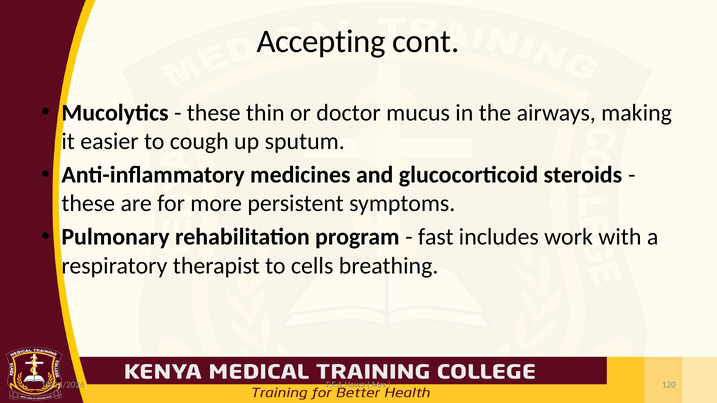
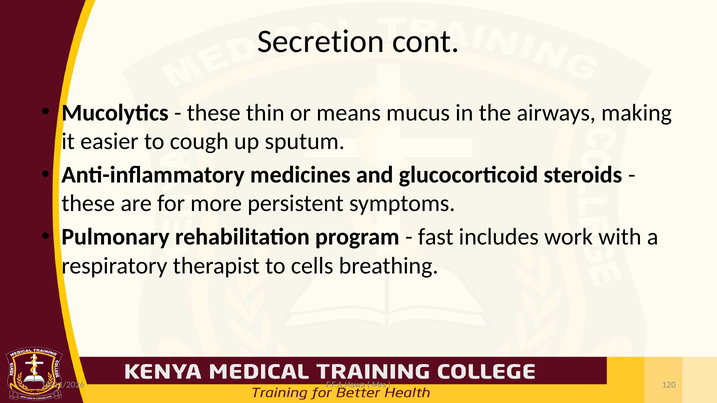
Accepting: Accepting -> Secretion
doctor: doctor -> means
